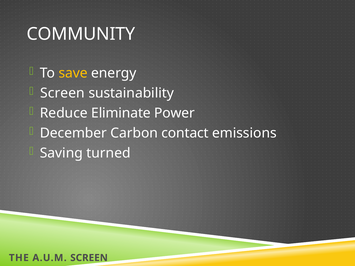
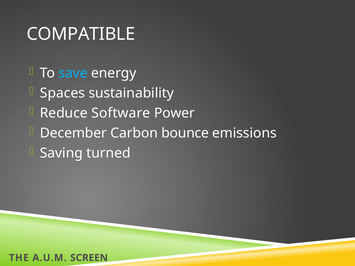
COMMUNITY: COMMUNITY -> COMPATIBLE
save colour: yellow -> light blue
Screen at (62, 93): Screen -> Spaces
Eliminate: Eliminate -> Software
contact: contact -> bounce
